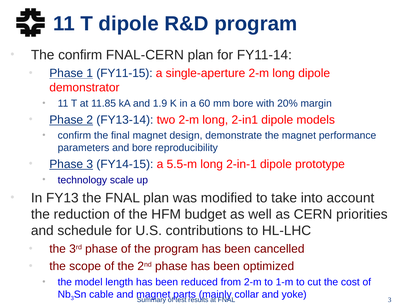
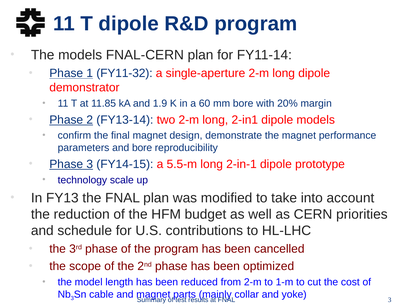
The confirm: confirm -> models
FY11-15: FY11-15 -> FY11-32
